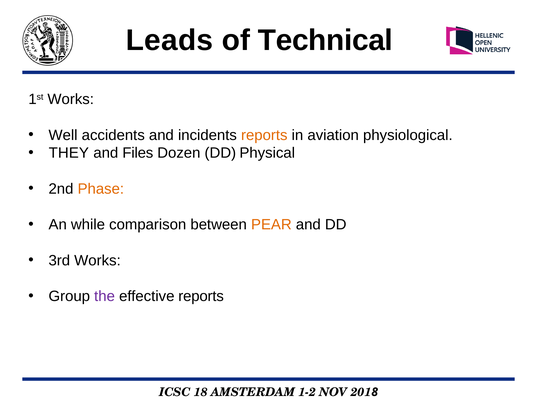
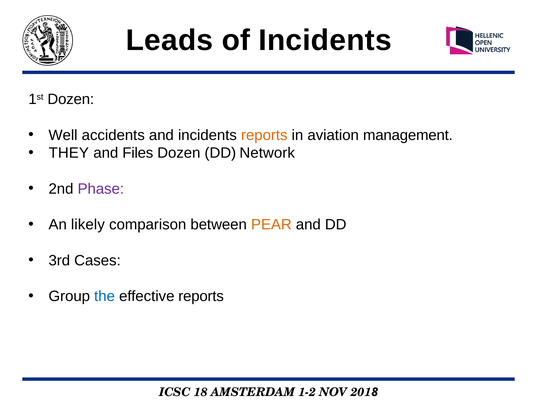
of Technical: Technical -> Incidents
1st Works: Works -> Dozen
physiological: physiological -> management
Physical: Physical -> Network
Phase colour: orange -> purple
while: while -> likely
3rd Works: Works -> Cases
the colour: purple -> blue
